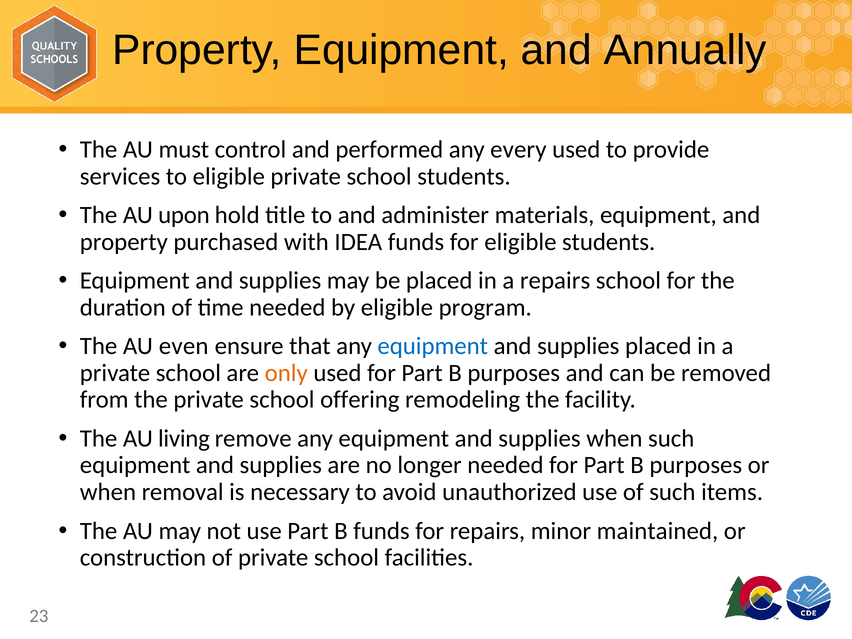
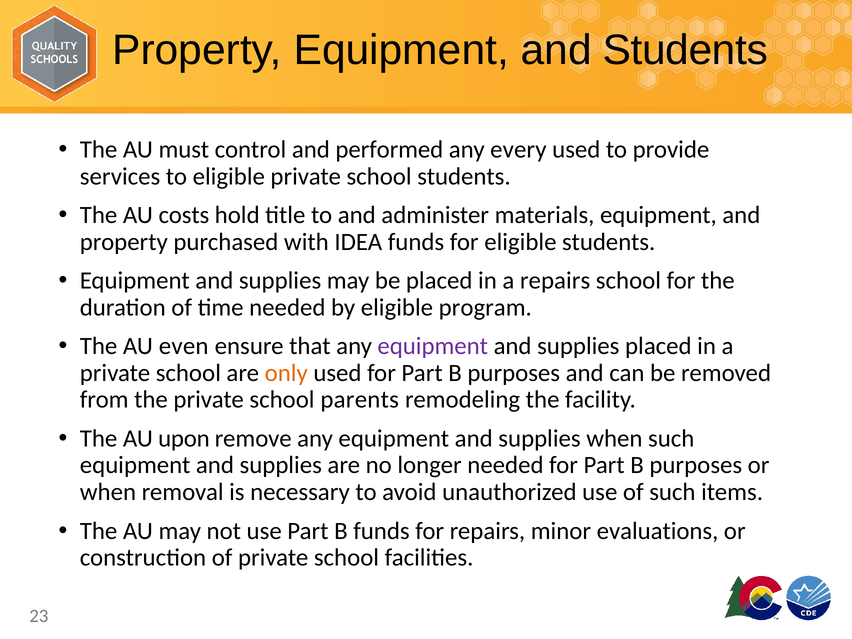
and Annually: Annually -> Students
upon: upon -> costs
equipment at (433, 346) colour: blue -> purple
offering: offering -> parents
living: living -> upon
maintained: maintained -> evaluations
